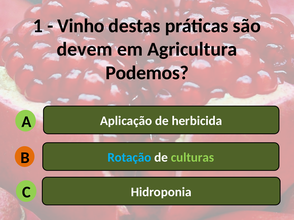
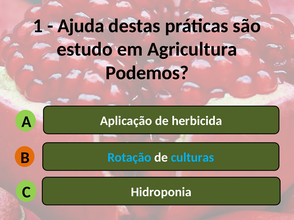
Vinho: Vinho -> Ajuda
devem: devem -> estudo
culturas colour: light green -> light blue
